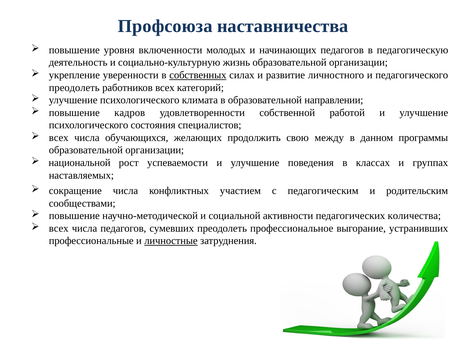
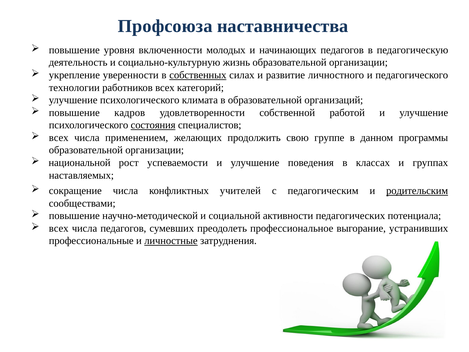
преодолеть at (74, 88): преодолеть -> технологии
направлении: направлении -> организаций
состояния underline: none -> present
обучающихся: обучающихся -> применением
между: между -> группе
участием: участием -> учителей
родительским underline: none -> present
количества: количества -> потенциала
